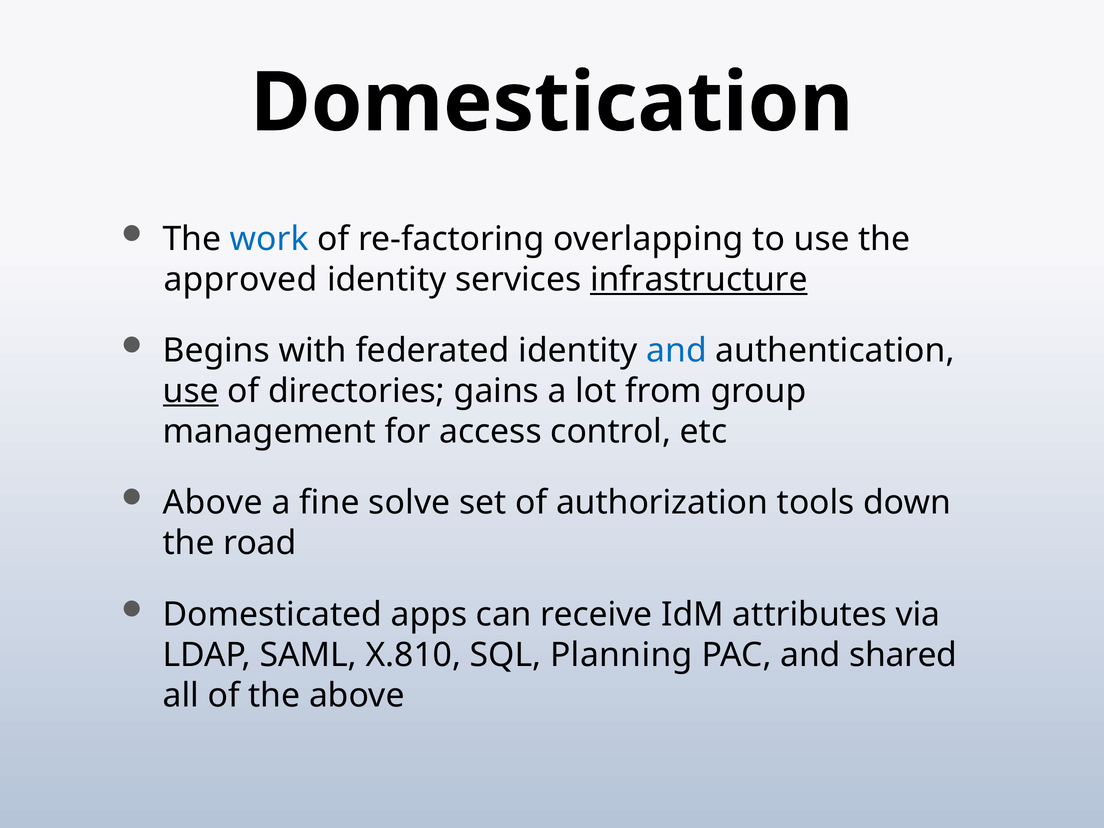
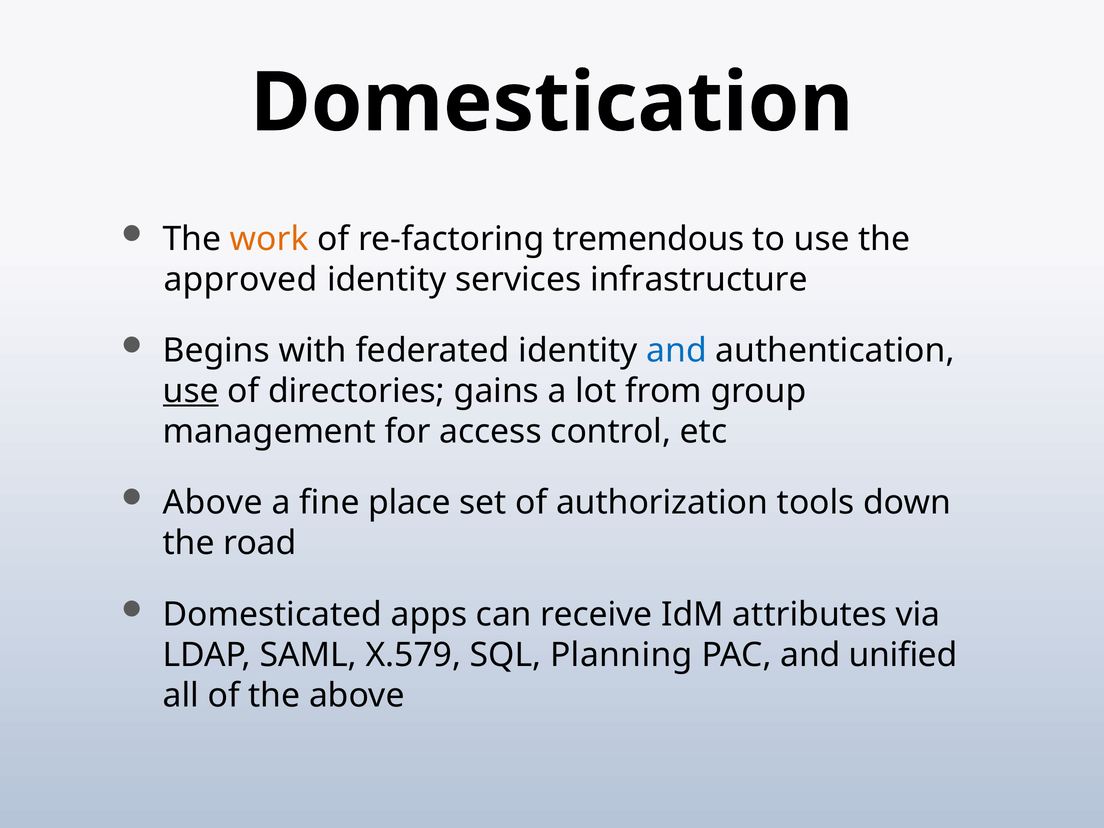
work colour: blue -> orange
overlapping: overlapping -> tremendous
infrastructure underline: present -> none
solve: solve -> place
X.810: X.810 -> X.579
shared: shared -> unified
